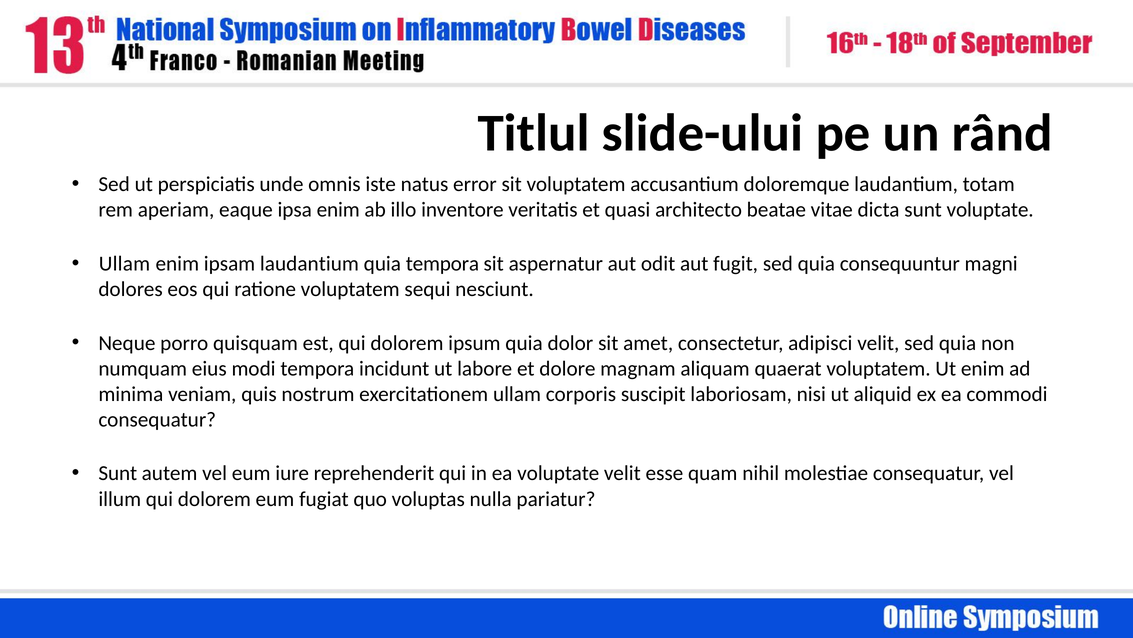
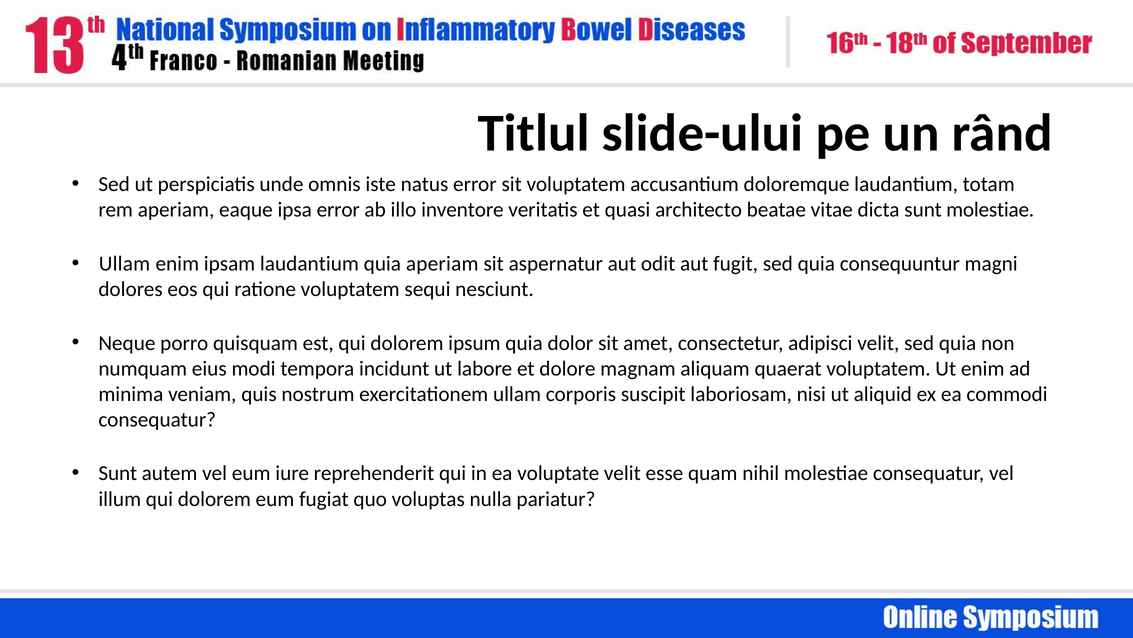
ipsa enim: enim -> error
sunt voluptate: voluptate -> molestiae
quia tempora: tempora -> aperiam
